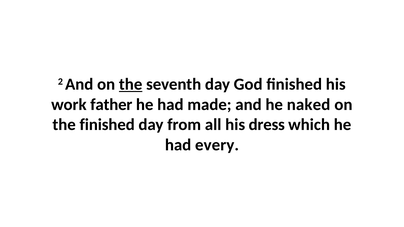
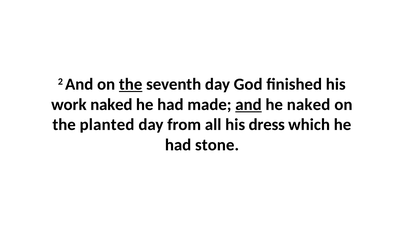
work father: father -> naked
and at (248, 105) underline: none -> present
the finished: finished -> planted
every: every -> stone
